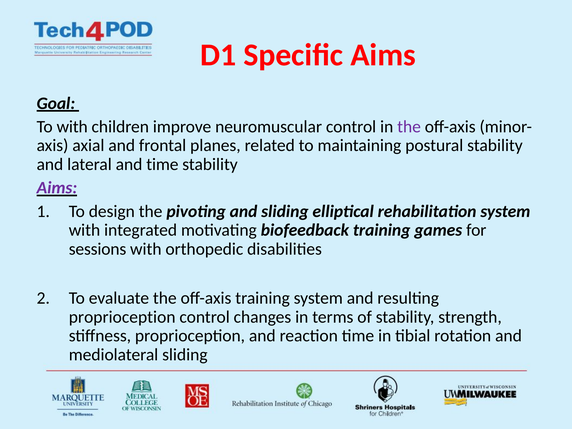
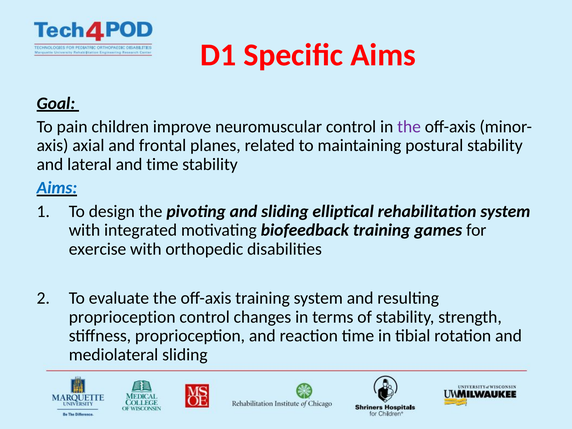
To with: with -> pain
Aims at (57, 188) colour: purple -> blue
sessions: sessions -> exercise
